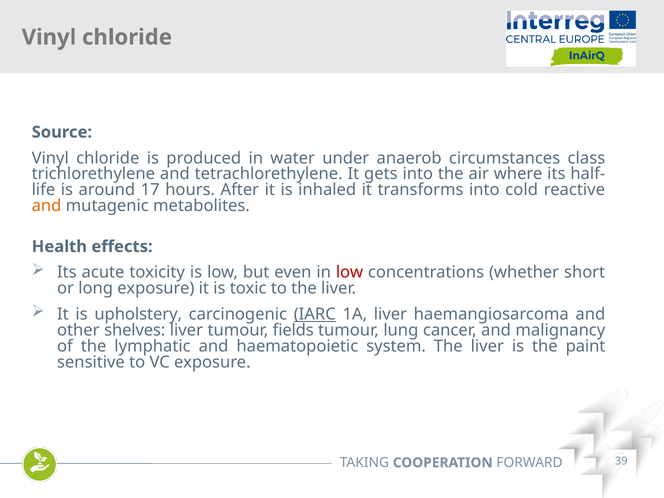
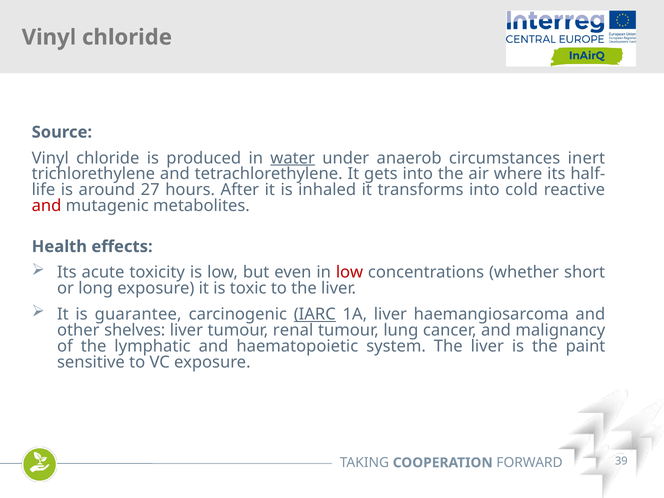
water underline: none -> present
class: class -> inert
17: 17 -> 27
and at (47, 206) colour: orange -> red
upholstery: upholstery -> guarantee
fields: fields -> renal
